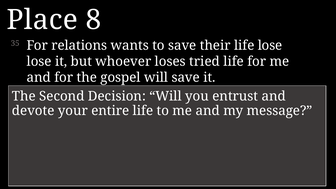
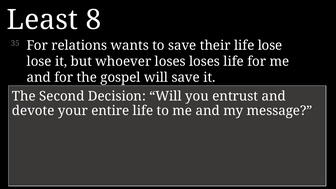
Place: Place -> Least
loses tried: tried -> loses
